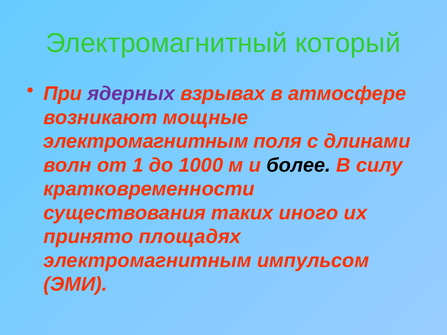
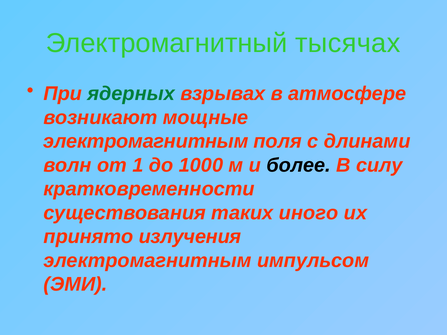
который: который -> тысячах
ядерных colour: purple -> green
площадях: площадях -> излучения
